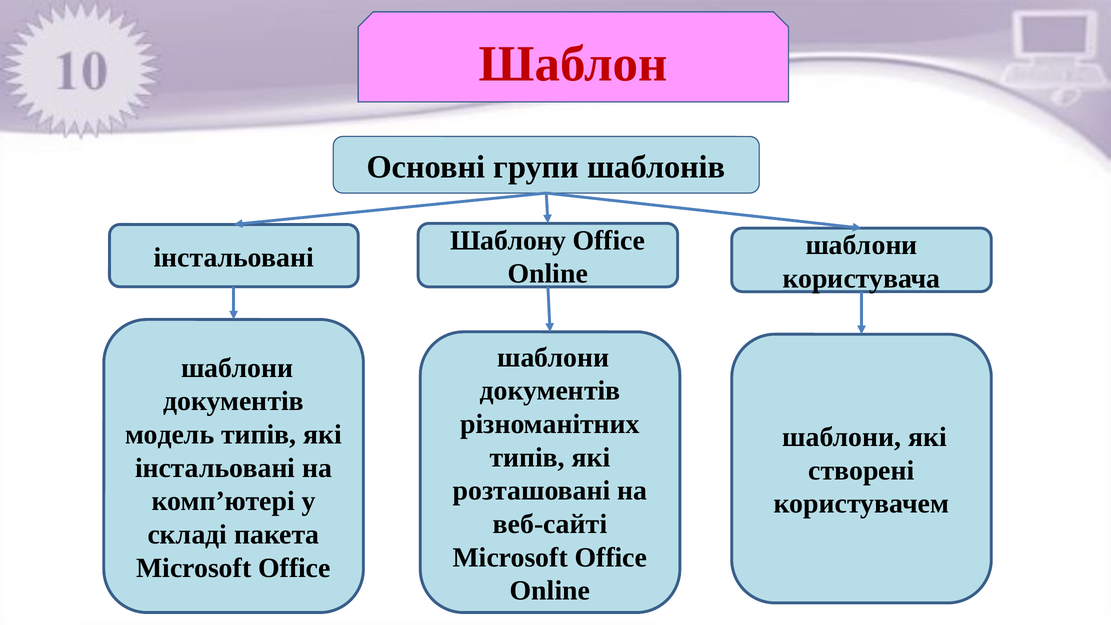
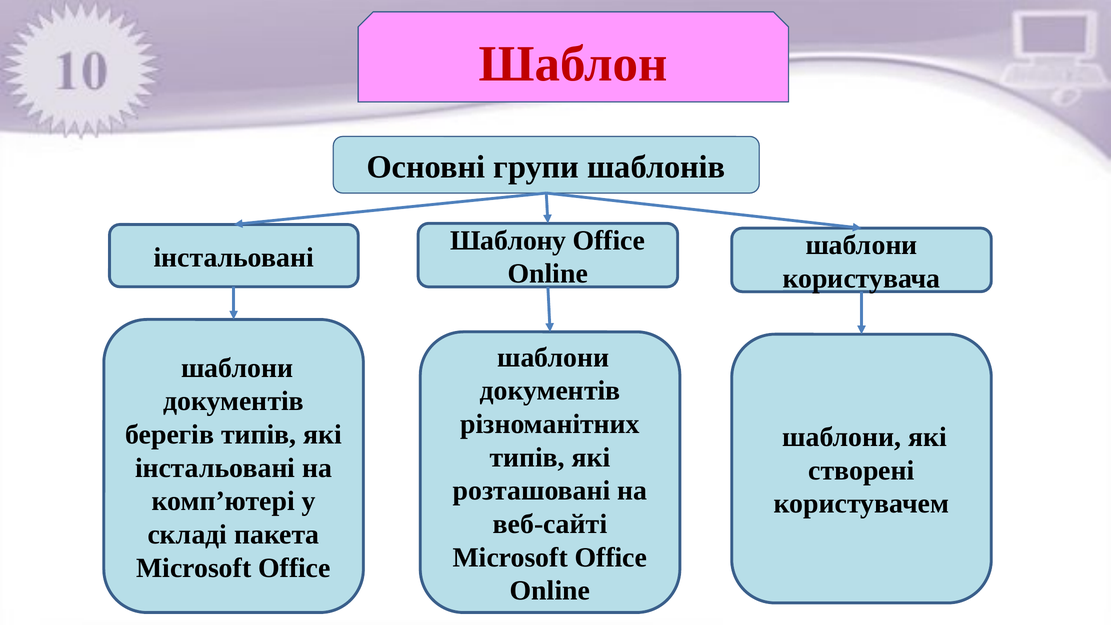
модель: модель -> берегів
